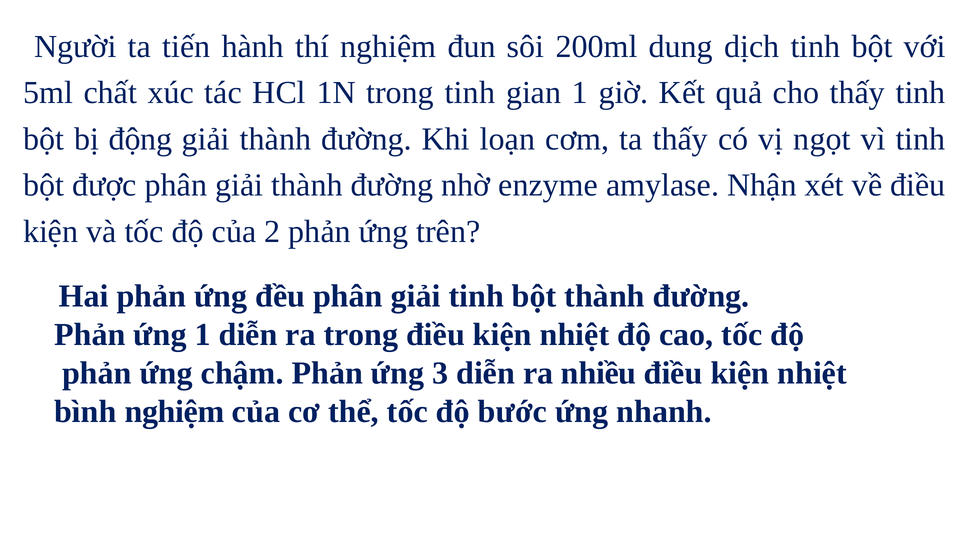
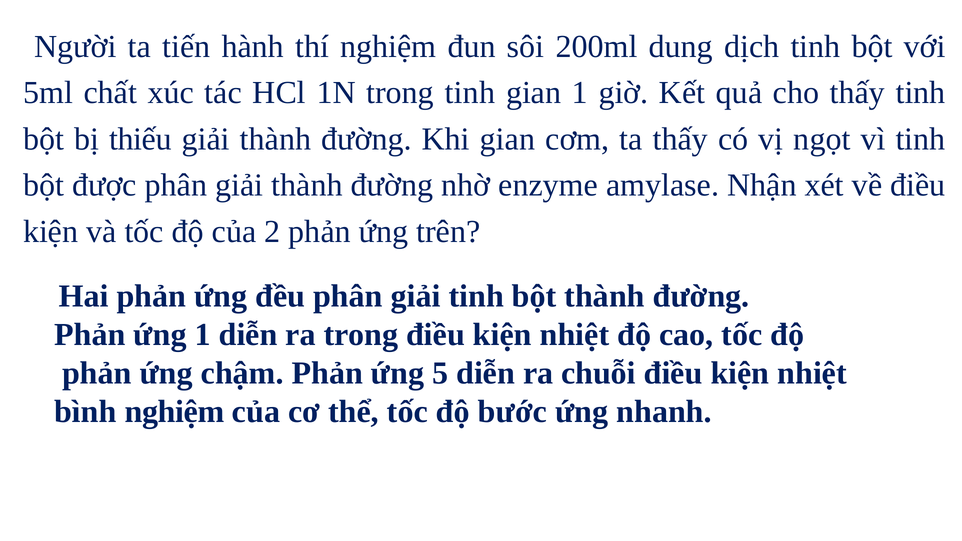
động: động -> thiếu
Khi loạn: loạn -> gian
3: 3 -> 5
nhiều: nhiều -> chuỗi
